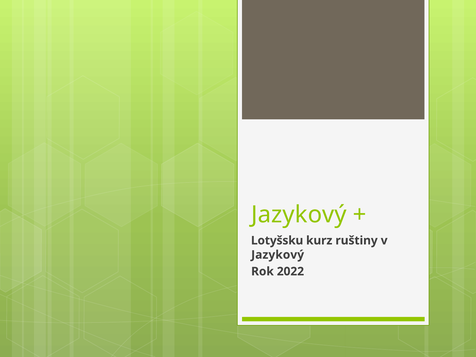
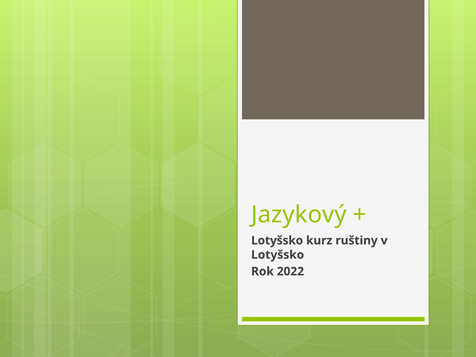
Lotyšsku at (277, 241): Lotyšsku -> Lotyšsko
Jazykový at (278, 255): Jazykový -> Lotyšsko
